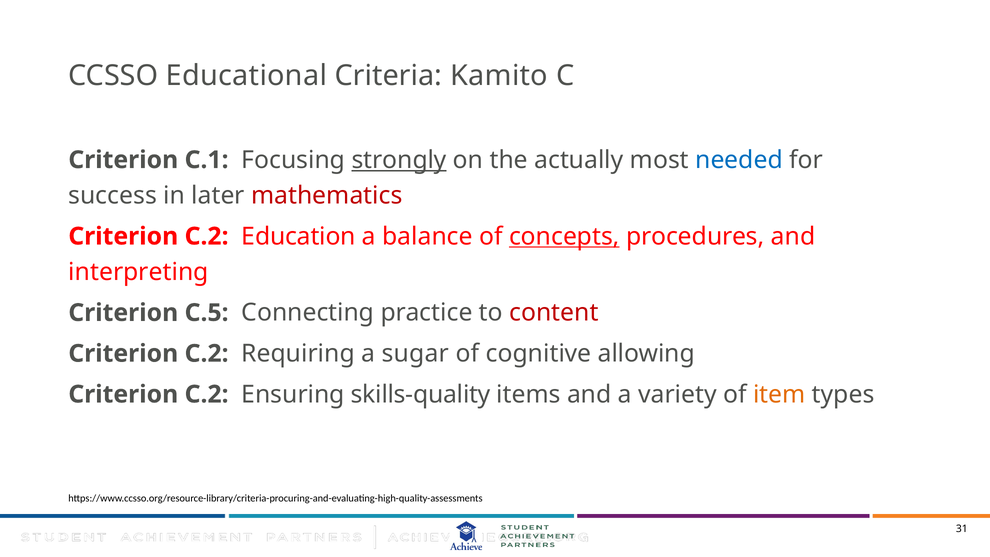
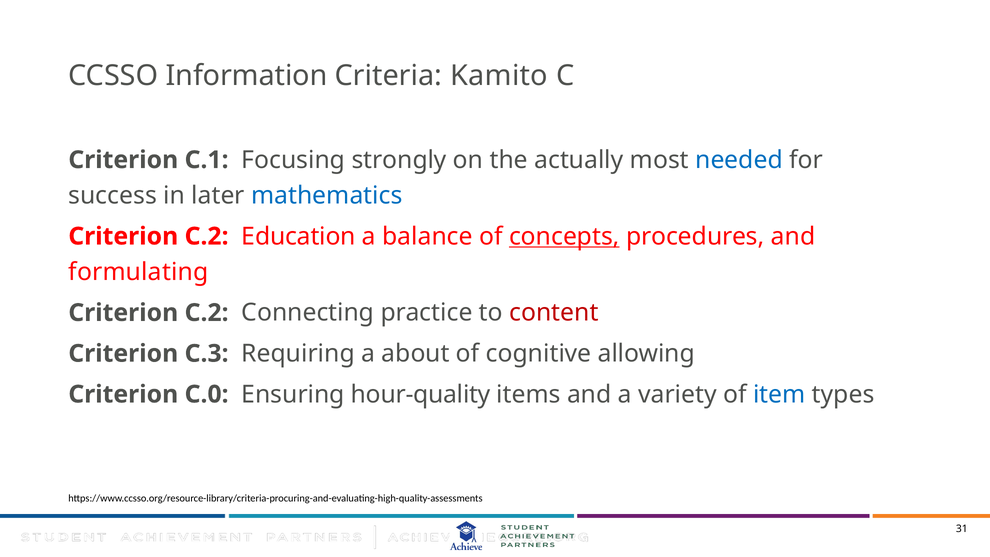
Educational: Educational -> Information
strongly underline: present -> none
mathematics colour: red -> blue
interpreting: interpreting -> formulating
C.5 at (207, 313): C.5 -> C.2
C.2 at (207, 353): C.2 -> C.3
sugar: sugar -> about
C.2 at (207, 394): C.2 -> C.0
skills-quality: skills-quality -> hour-quality
item colour: orange -> blue
